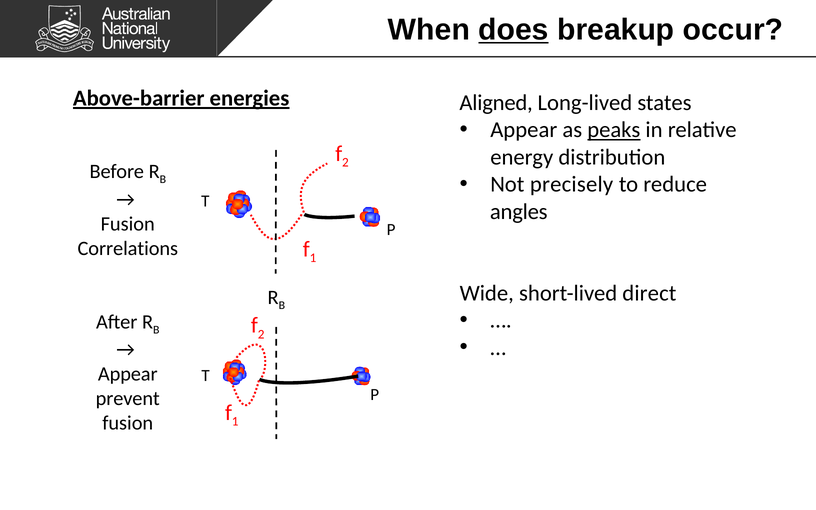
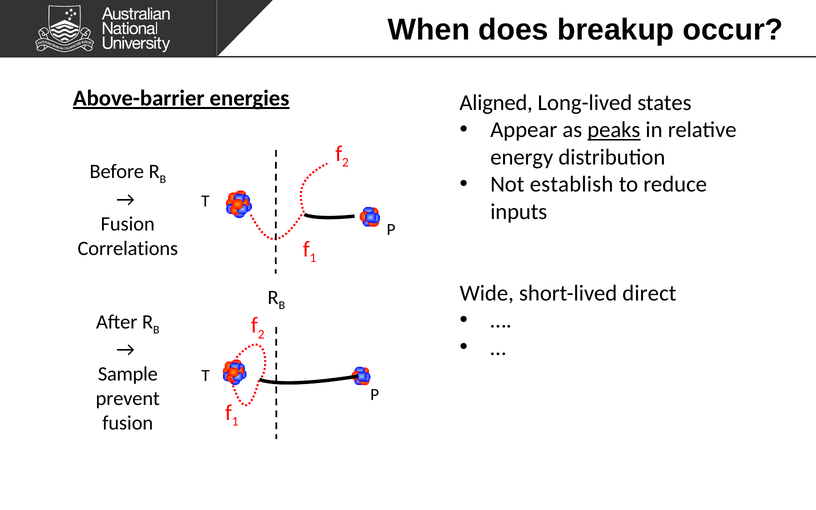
does underline: present -> none
precisely: precisely -> establish
angles: angles -> inputs
Appear at (128, 374): Appear -> Sample
